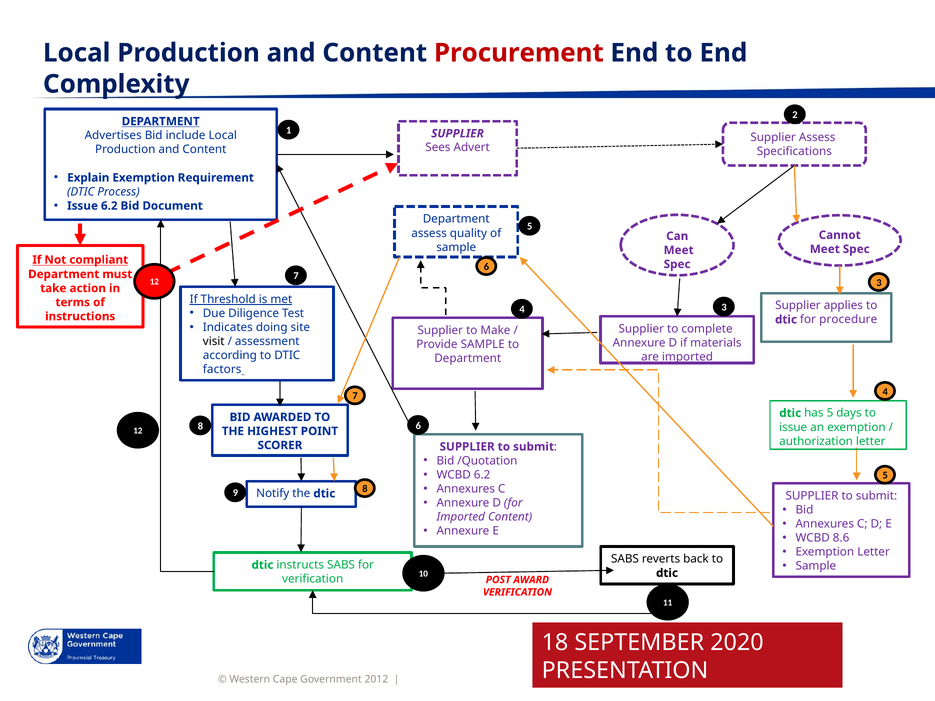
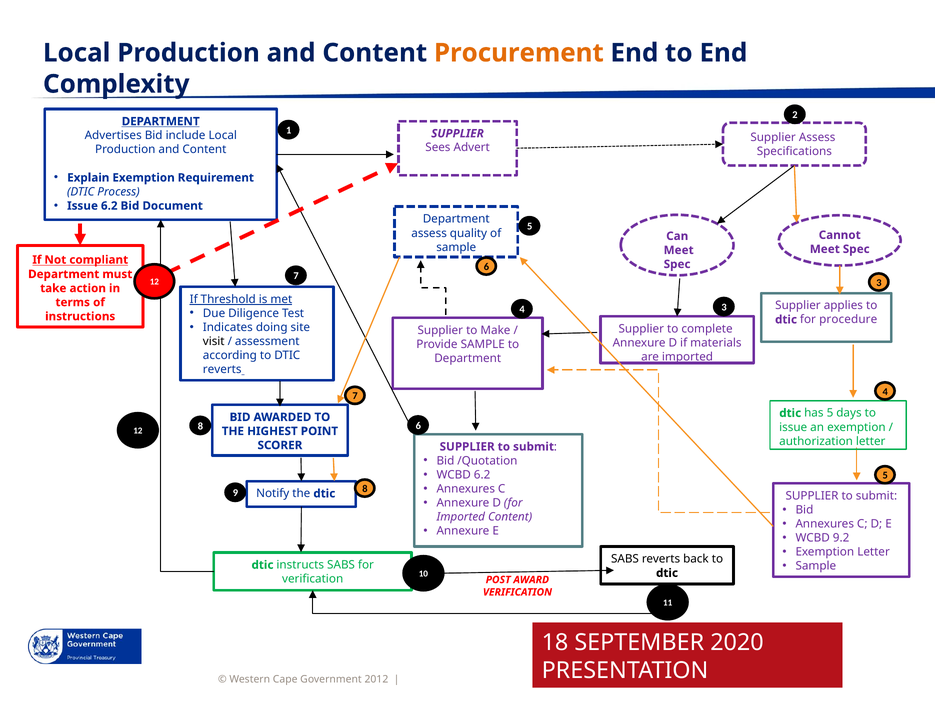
Procurement colour: red -> orange
factors at (222, 370): factors -> reverts
8.6: 8.6 -> 9.2
